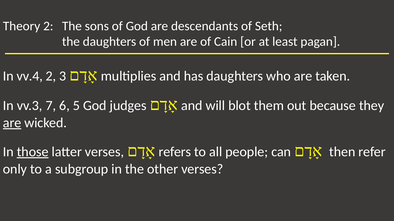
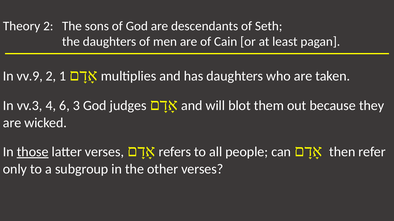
vv.4: vv.4 -> vv.9
3: 3 -> 1
7: 7 -> 4
5: 5 -> 3
are at (12, 123) underline: present -> none
